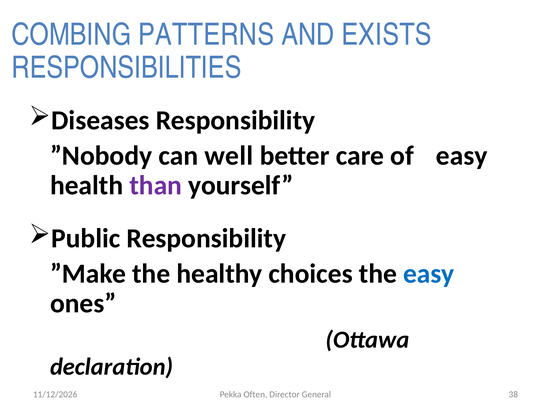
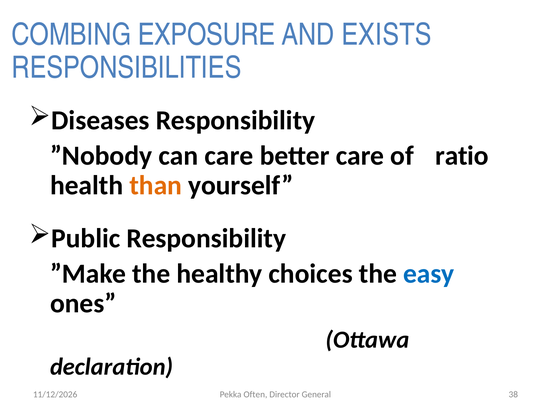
PATTERNS: PATTERNS -> EXPOSURE
can well: well -> care
of easy: easy -> ratio
than colour: purple -> orange
